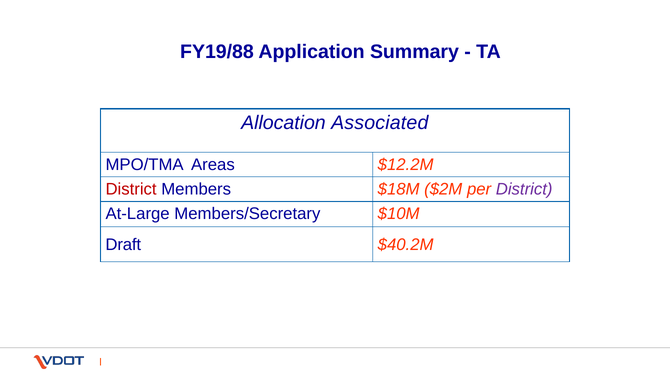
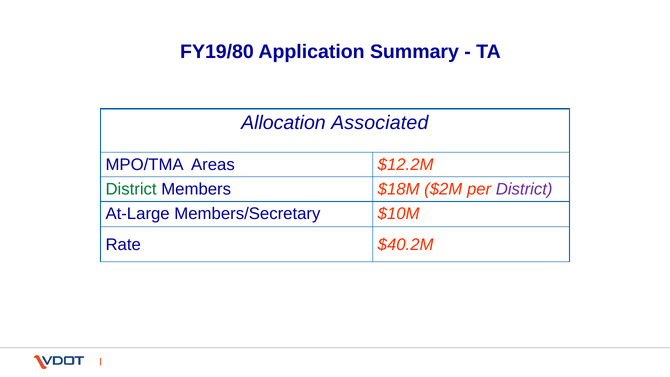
FY19/88: FY19/88 -> FY19/80
District at (131, 189) colour: red -> green
Draft: Draft -> Rate
